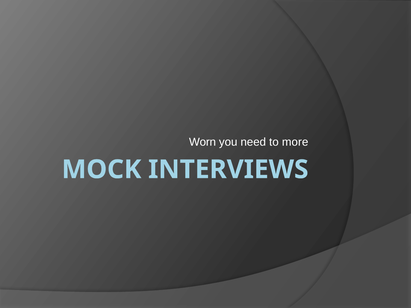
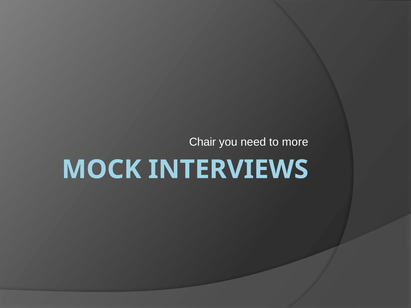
Worn: Worn -> Chair
